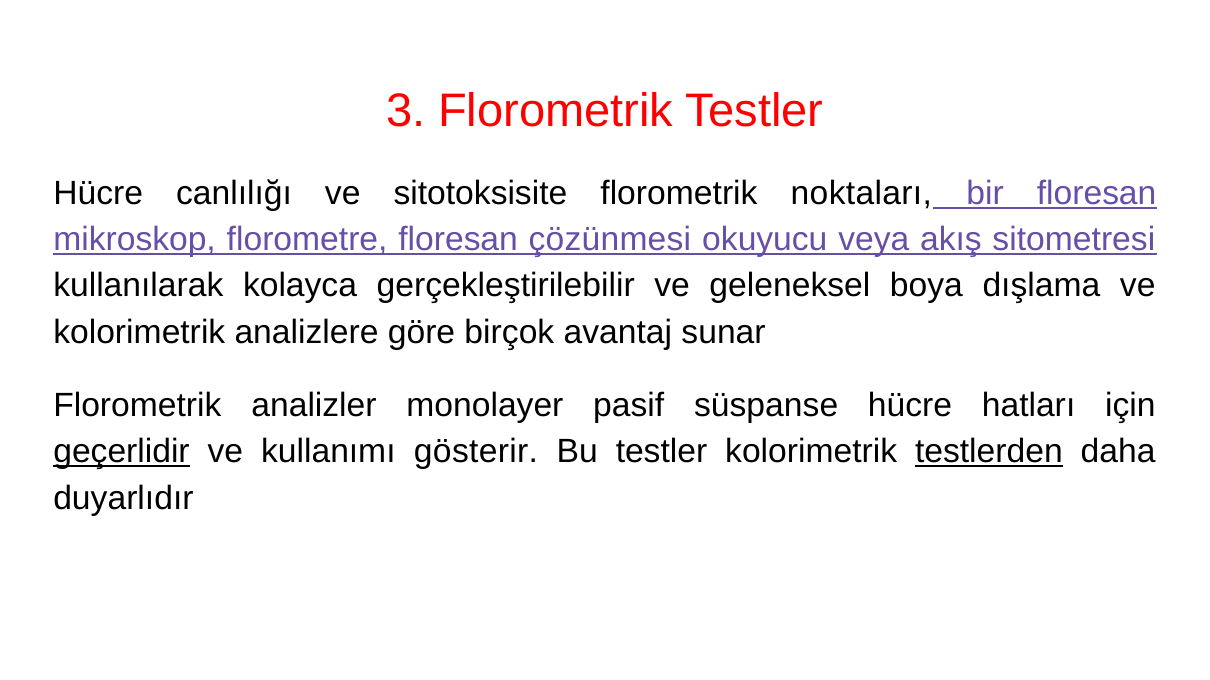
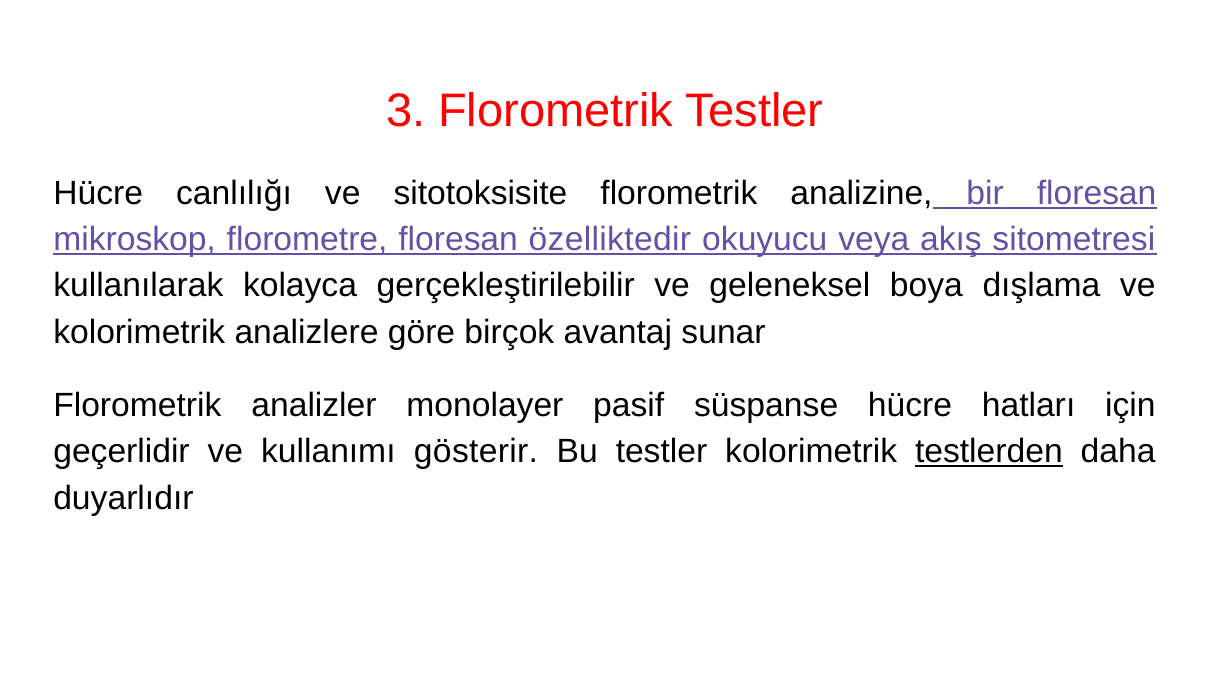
noktaları: noktaları -> analizine
çözünmesi: çözünmesi -> özelliktedir
geçerlidir underline: present -> none
